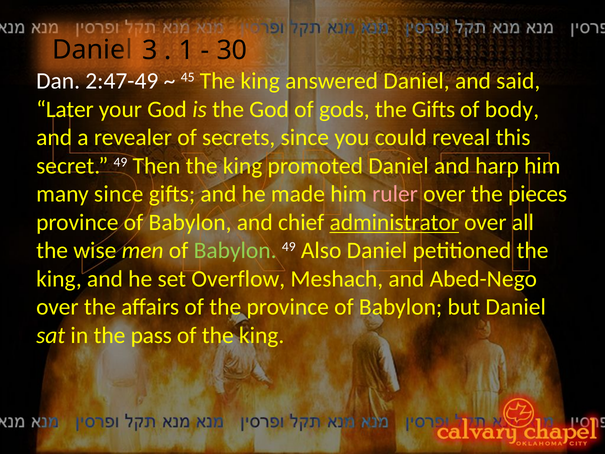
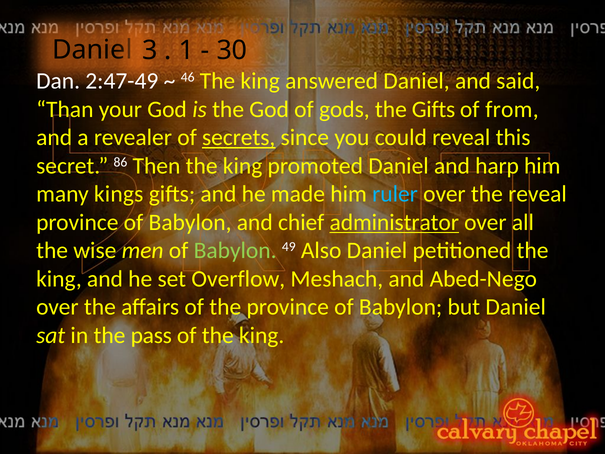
45: 45 -> 46
Later: Later -> Than
body: body -> from
secrets underline: none -> present
secret 49: 49 -> 86
many since: since -> kings
ruler colour: pink -> light blue
the pieces: pieces -> reveal
